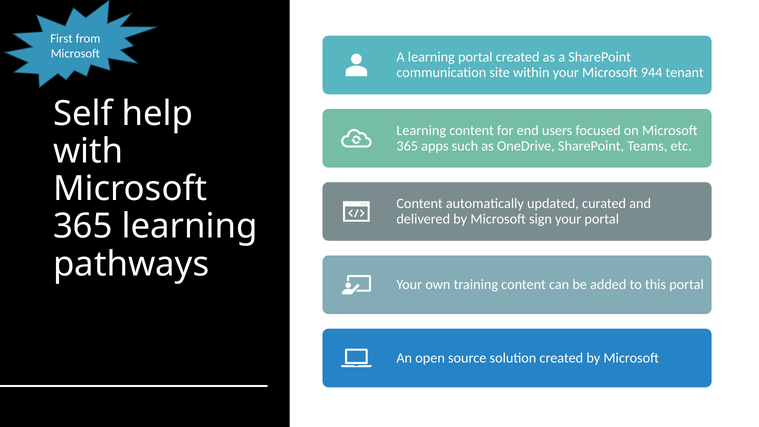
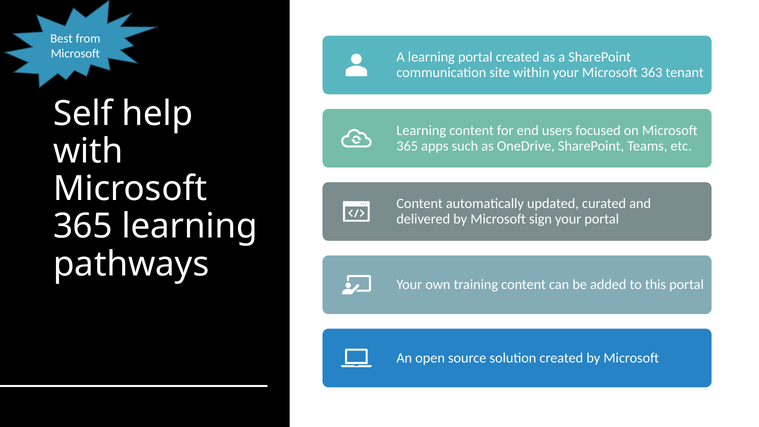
First: First -> Best
944: 944 -> 363
